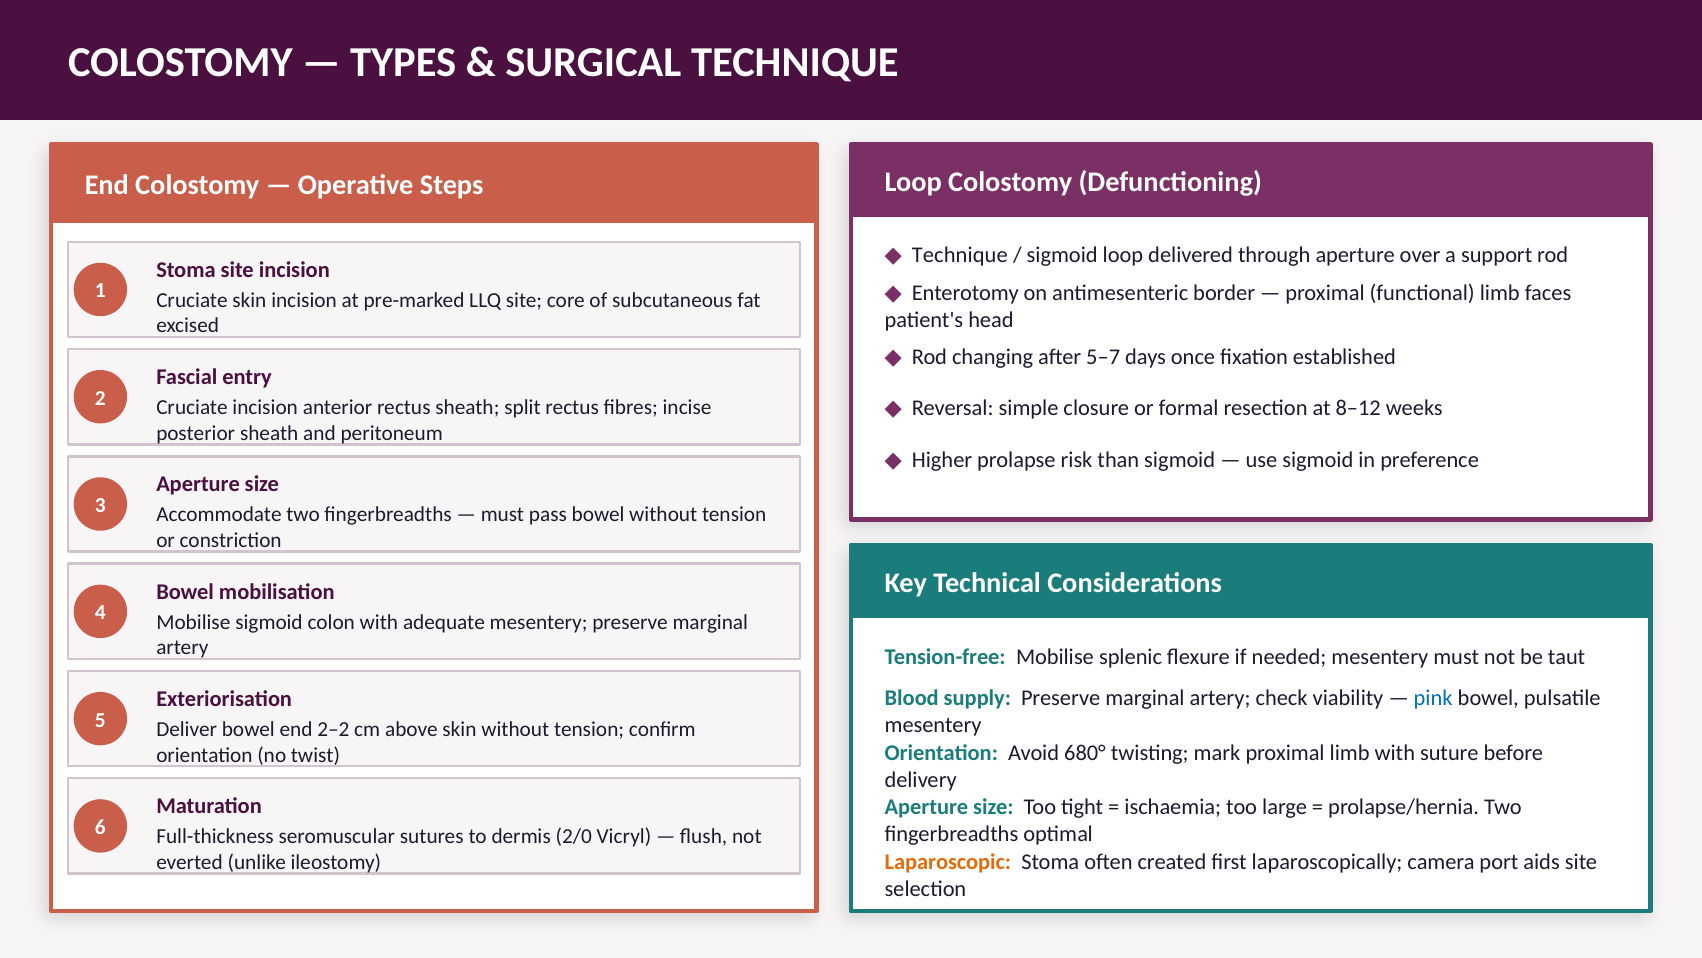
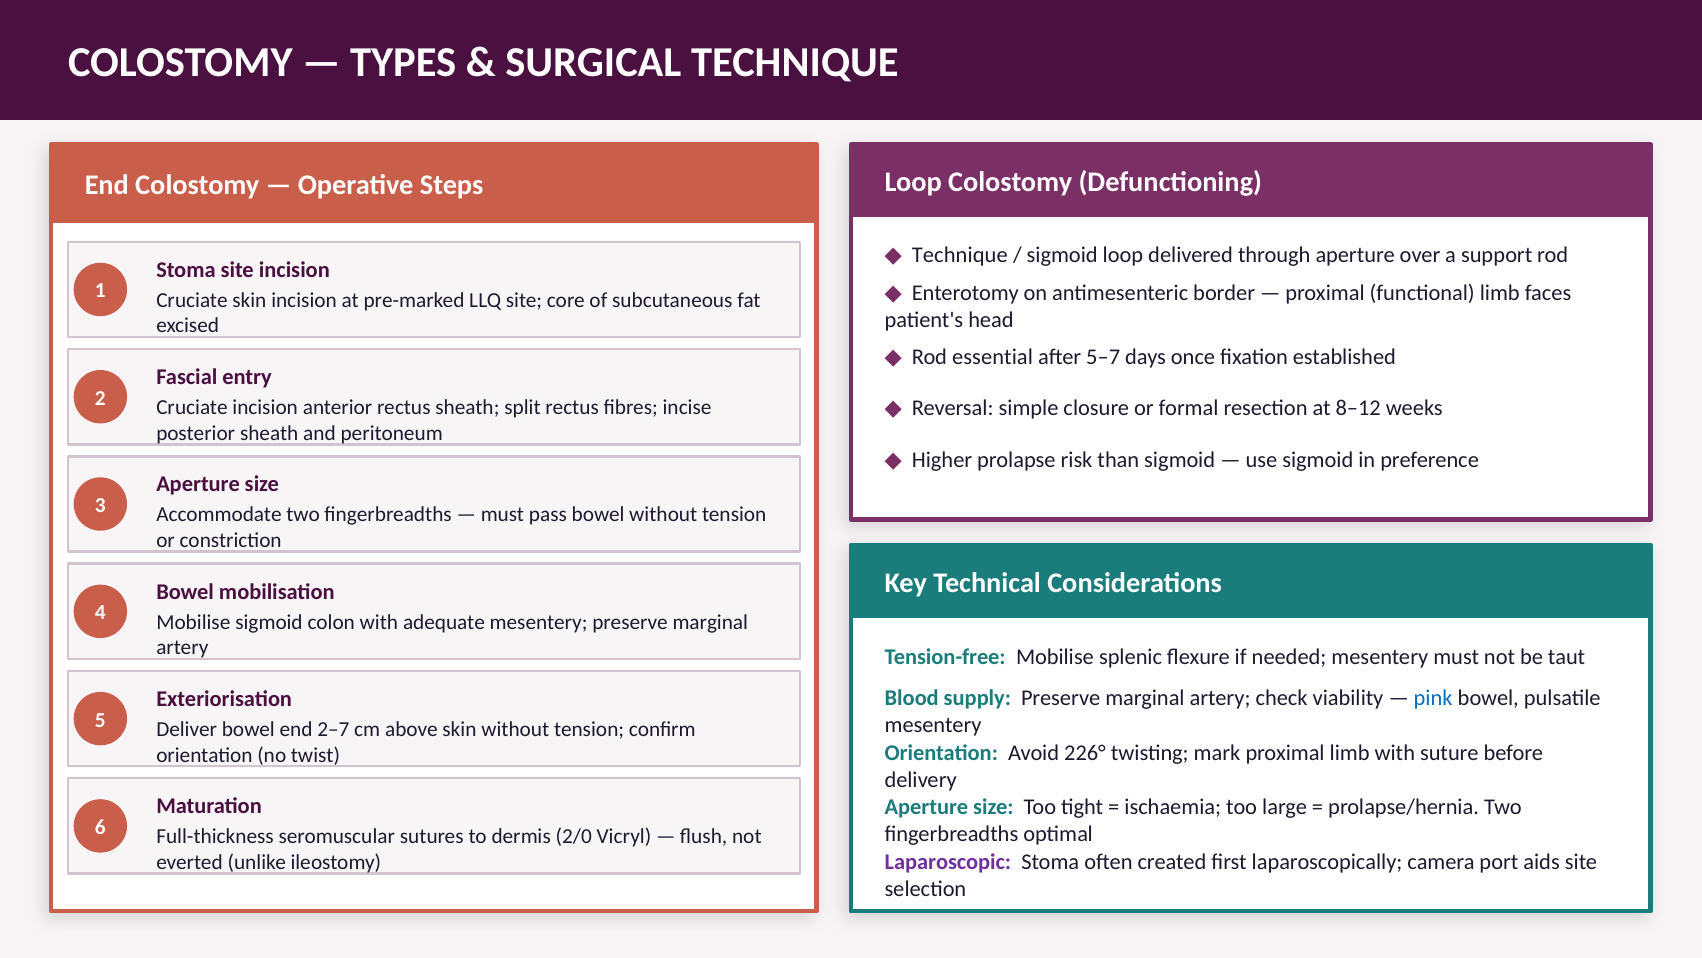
changing: changing -> essential
2–2: 2–2 -> 2–7
680°: 680° -> 226°
Laparoscopic colour: orange -> purple
